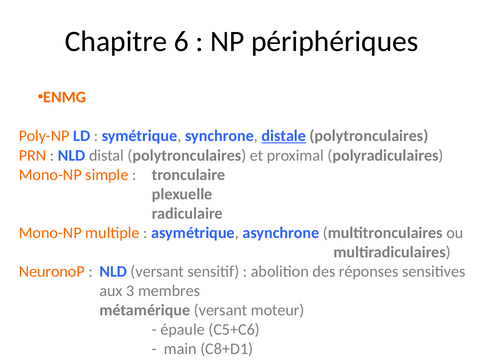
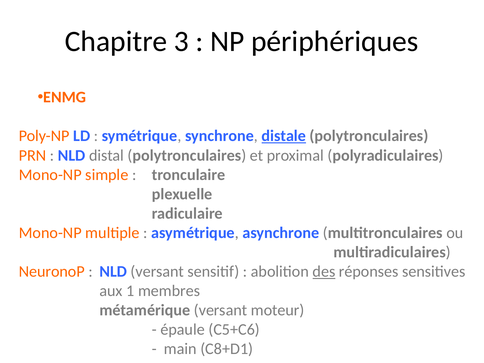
6: 6 -> 3
des underline: none -> present
3: 3 -> 1
